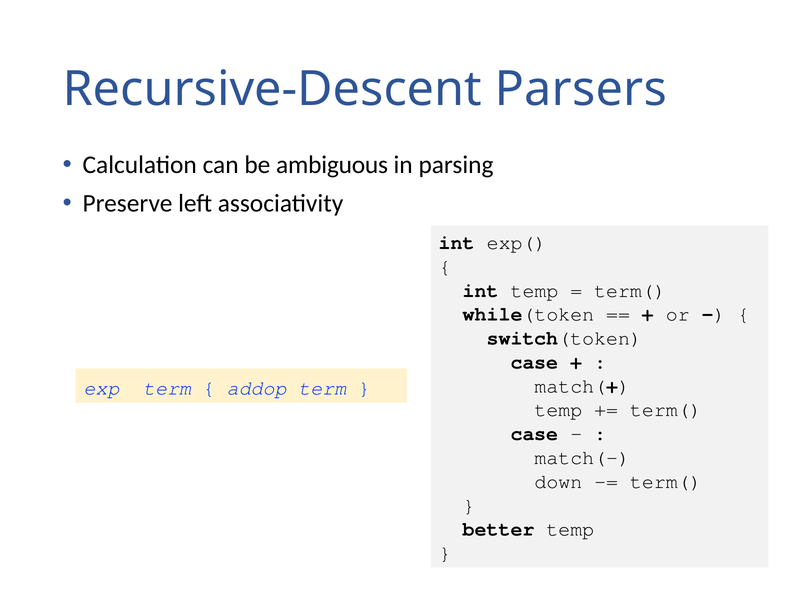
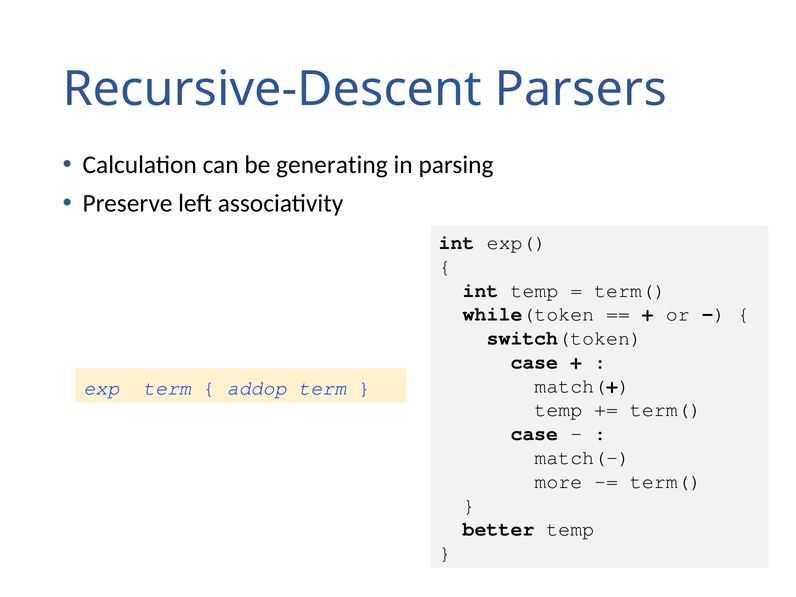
ambiguous: ambiguous -> generating
down: down -> more
